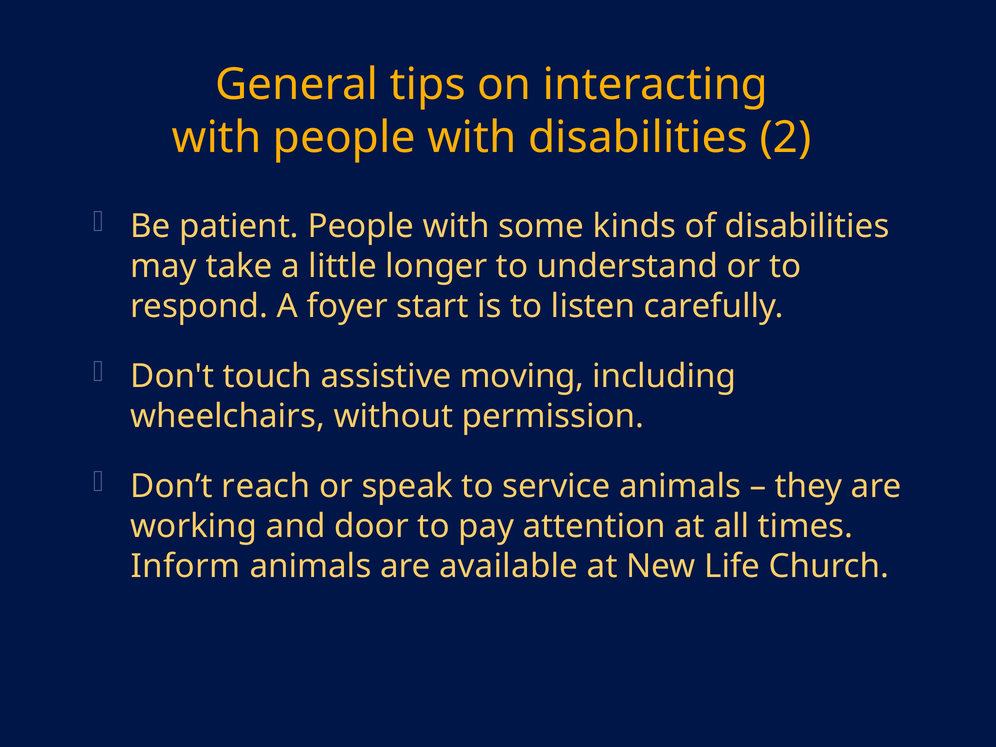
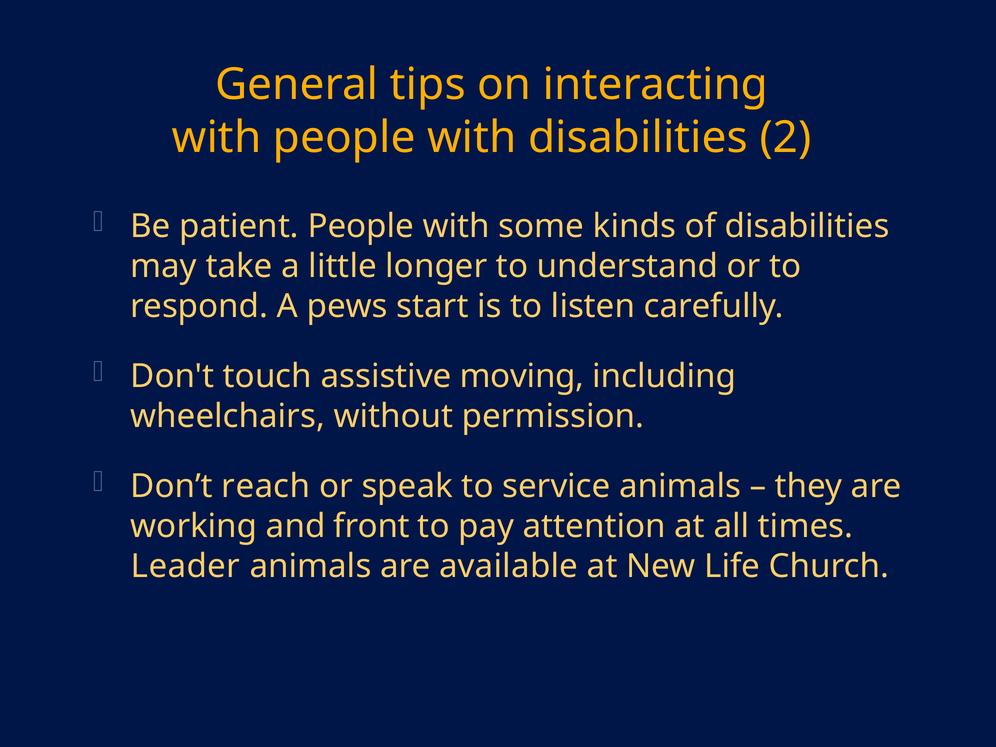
foyer: foyer -> pews
door: door -> front
Inform: Inform -> Leader
